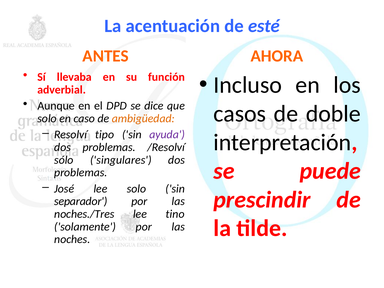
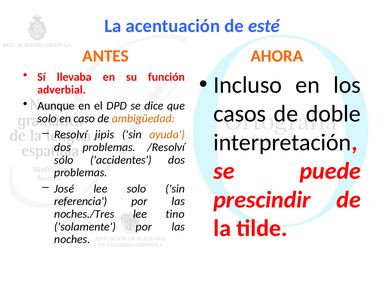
tipo: tipo -> jipis
ayuda colour: purple -> orange
singulares: singulares -> accidentes
separador: separador -> referencia
